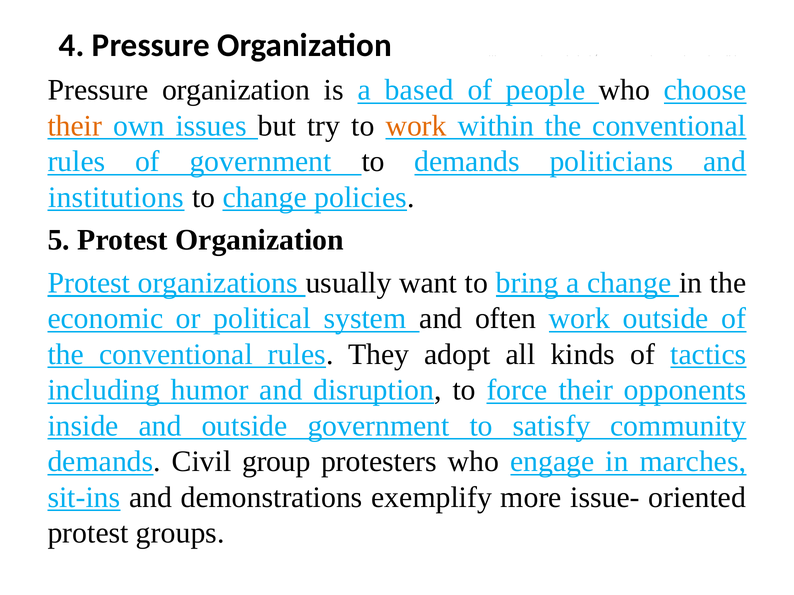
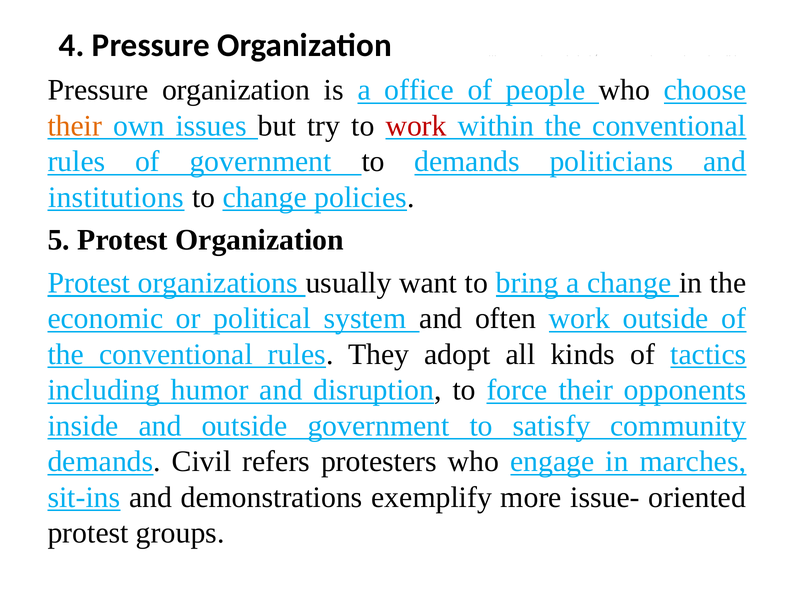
based: based -> office
work at (416, 126) colour: orange -> red
group: group -> refers
